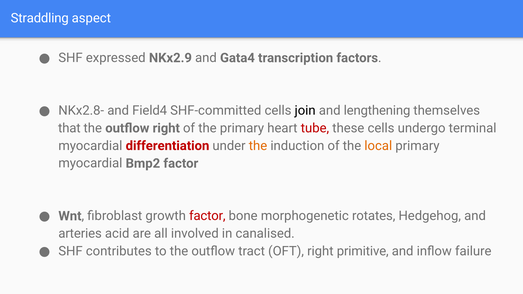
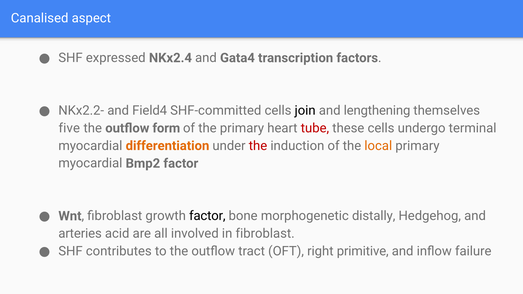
Straddling: Straddling -> Canalised
NKx2.9: NKx2.9 -> NKx2.4
NKx2.8-: NKx2.8- -> NKx2.2-
that: that -> five
outflow right: right -> form
differentiation colour: red -> orange
the at (258, 146) colour: orange -> red
factor at (207, 216) colour: red -> black
rotates: rotates -> distally
in canalised: canalised -> fibroblast
